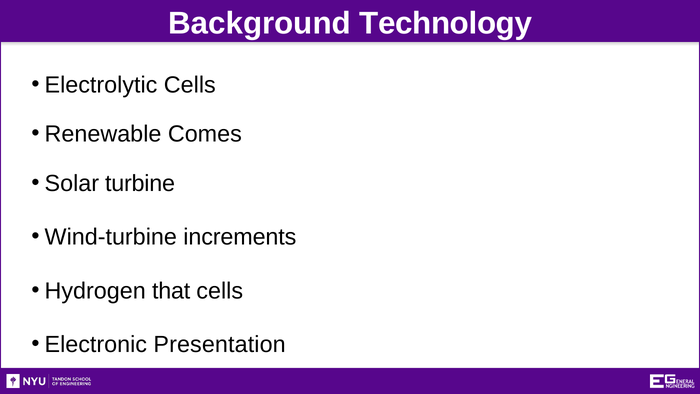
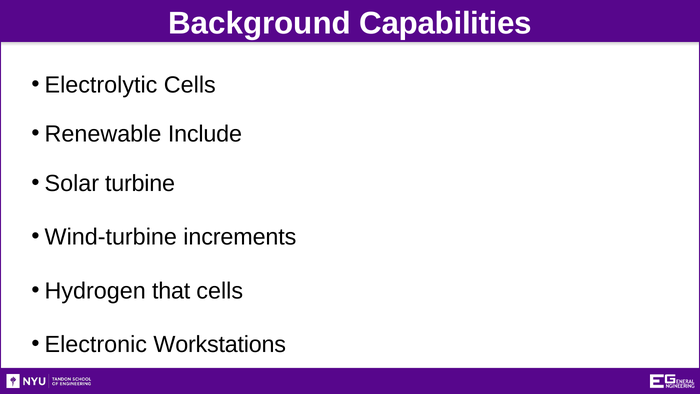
Technology: Technology -> Capabilities
Comes: Comes -> Include
Presentation: Presentation -> Workstations
